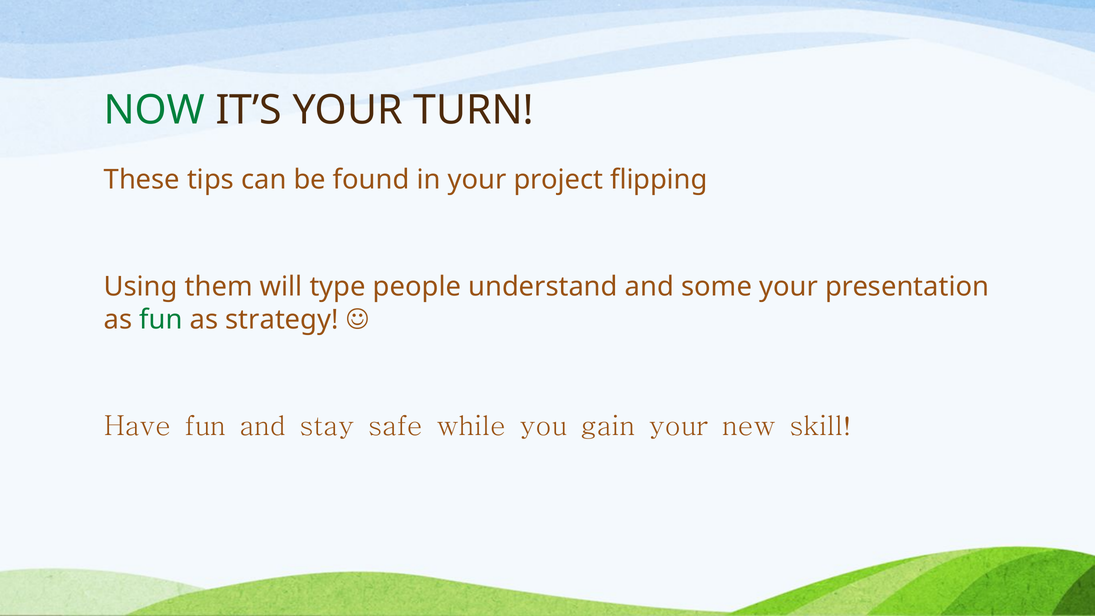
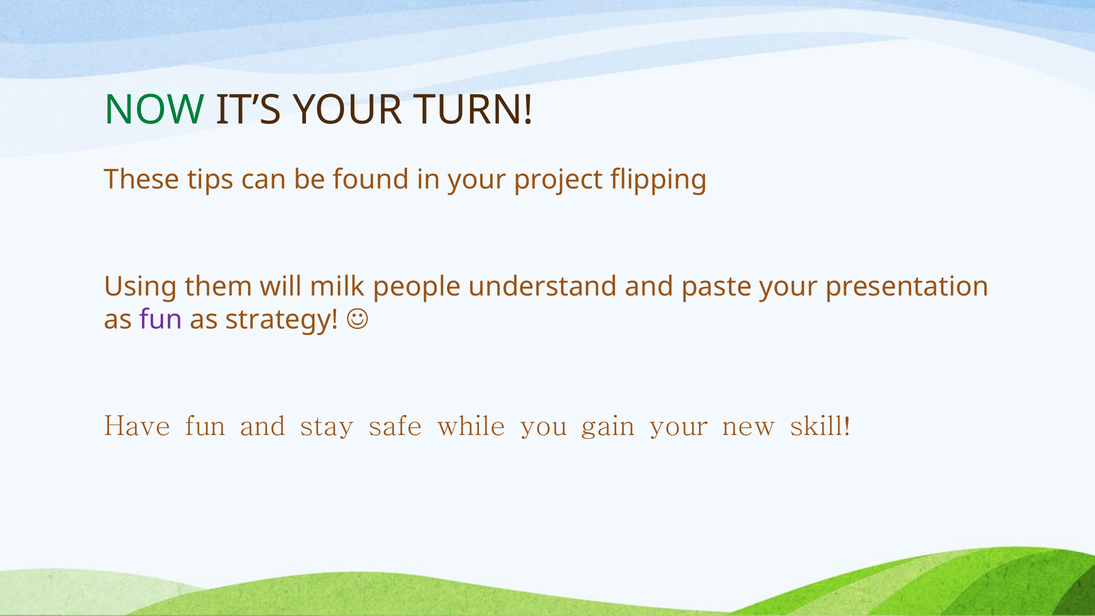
type: type -> milk
some: some -> paste
fun at (161, 319) colour: green -> purple
